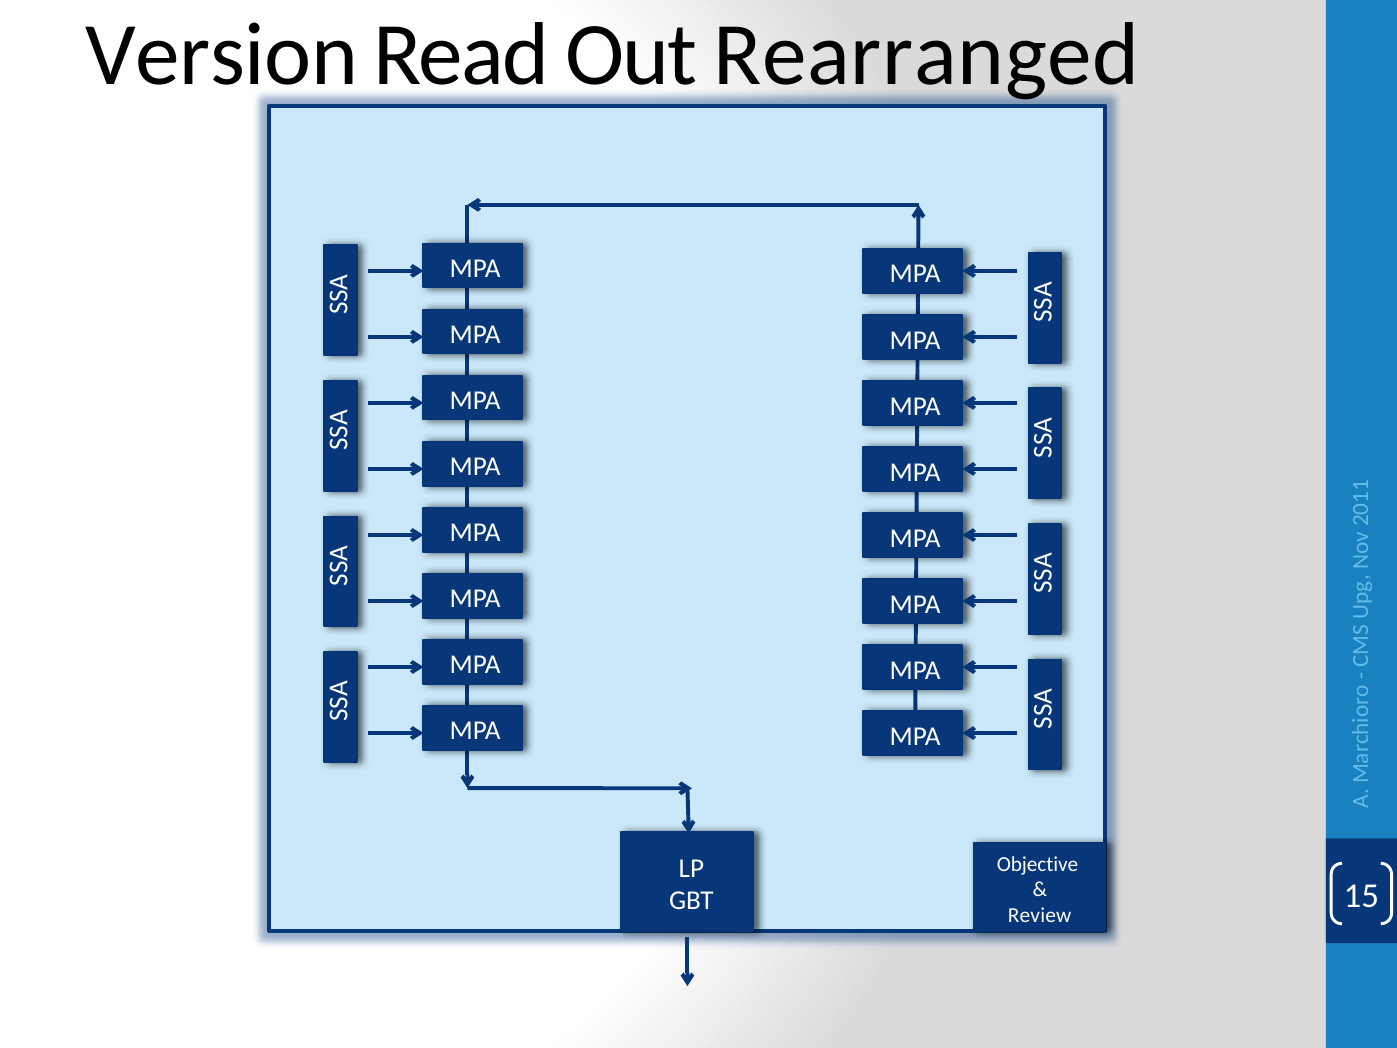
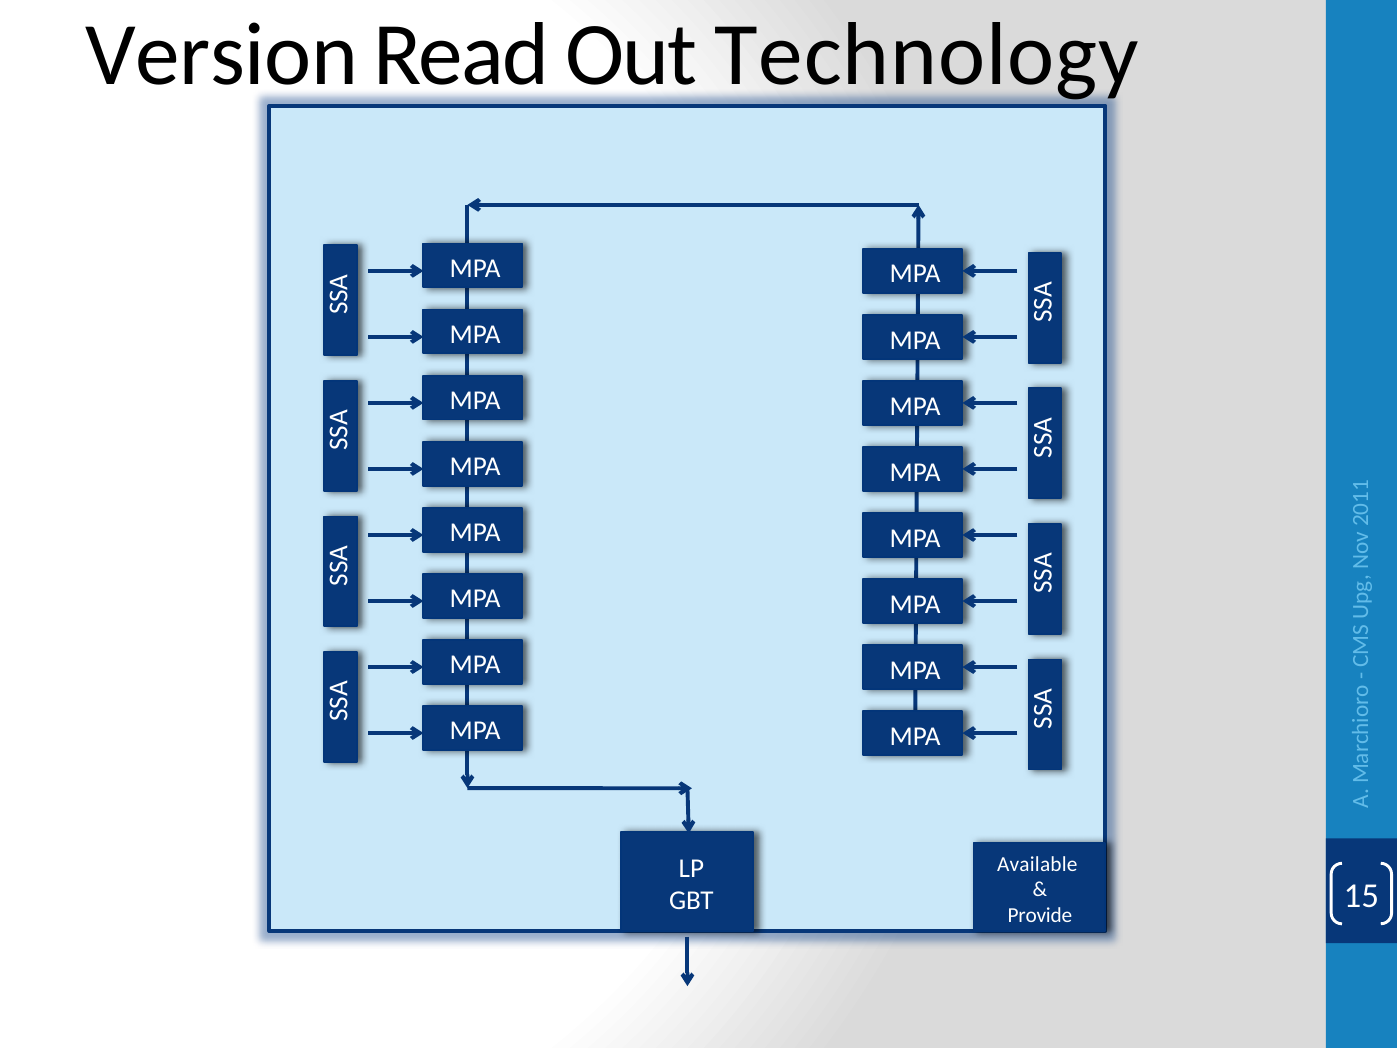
Rearranged: Rearranged -> Technology
Objective: Objective -> Available
Review: Review -> Provide
